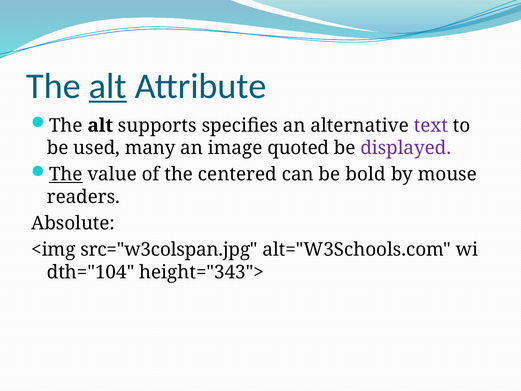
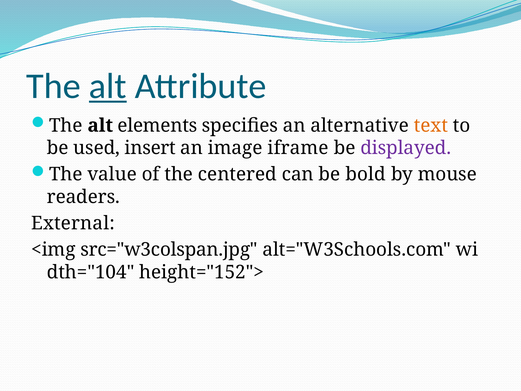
supports: supports -> elements
text colour: purple -> orange
many: many -> insert
quoted: quoted -> iframe
The at (66, 174) underline: present -> none
Absolute: Absolute -> External
height="343">: height="343"> -> height="152">
